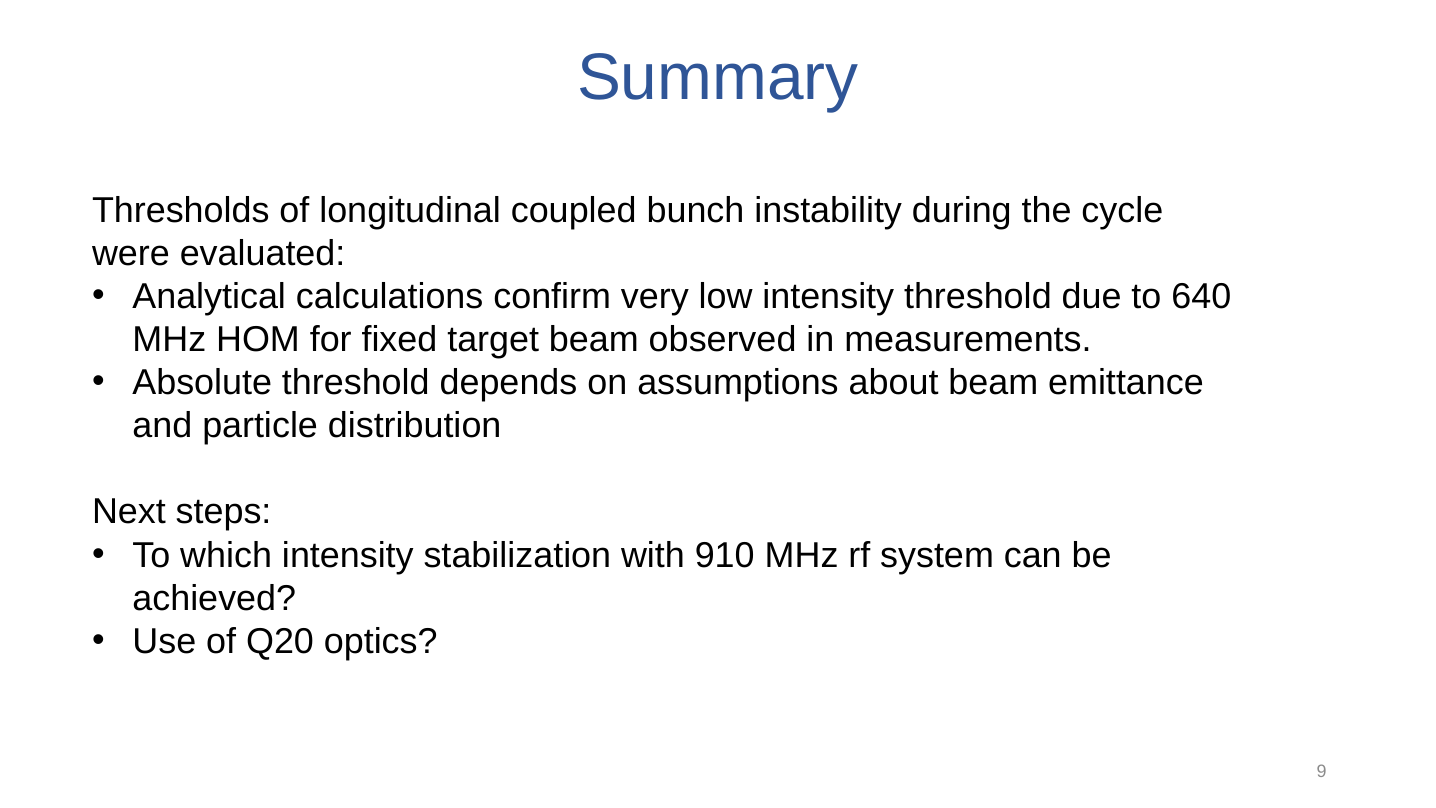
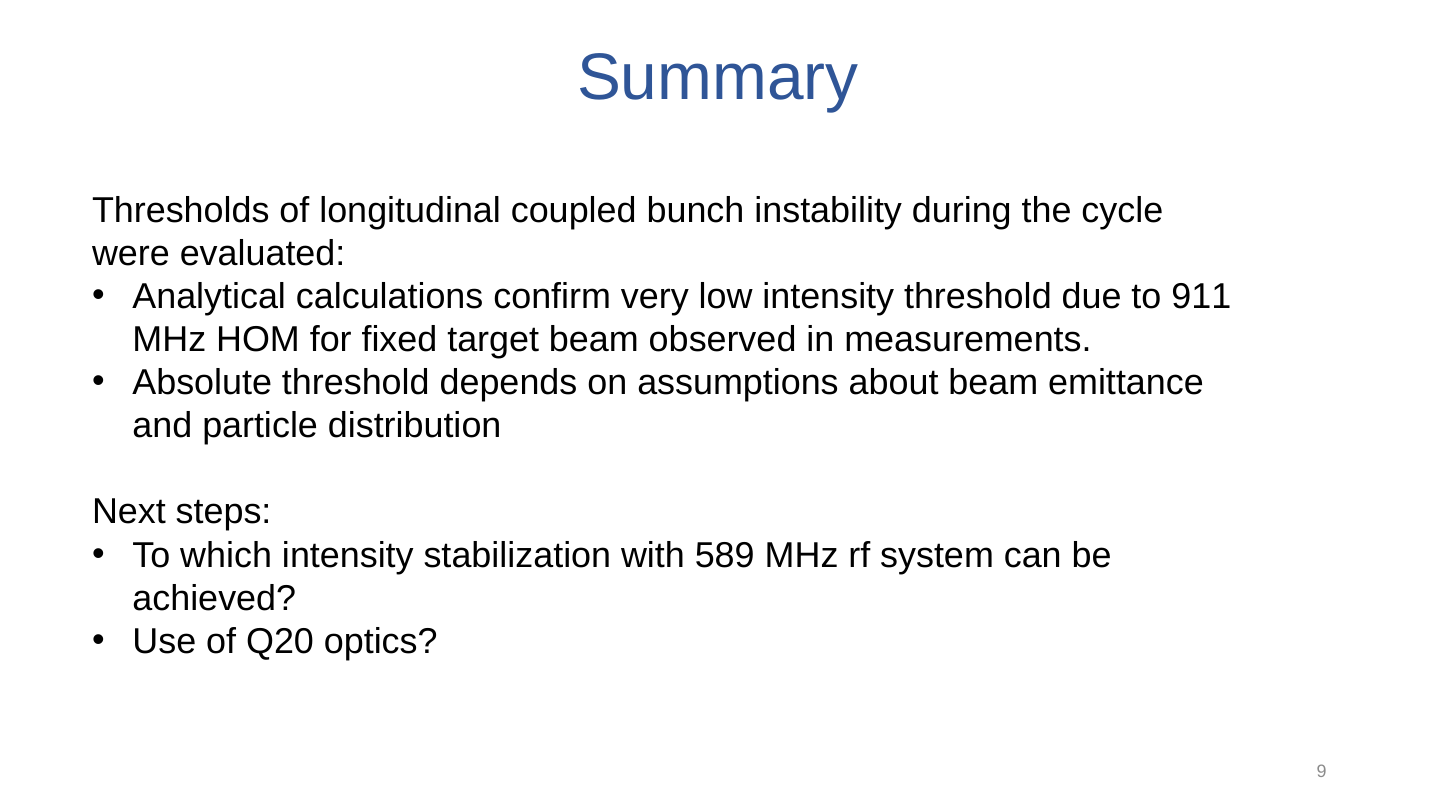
640: 640 -> 911
910: 910 -> 589
